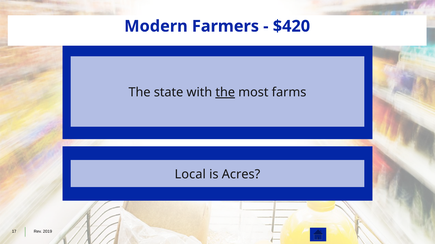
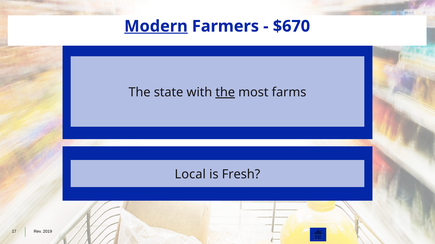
Modern underline: none -> present
$420: $420 -> $670
Acres: Acres -> Fresh
